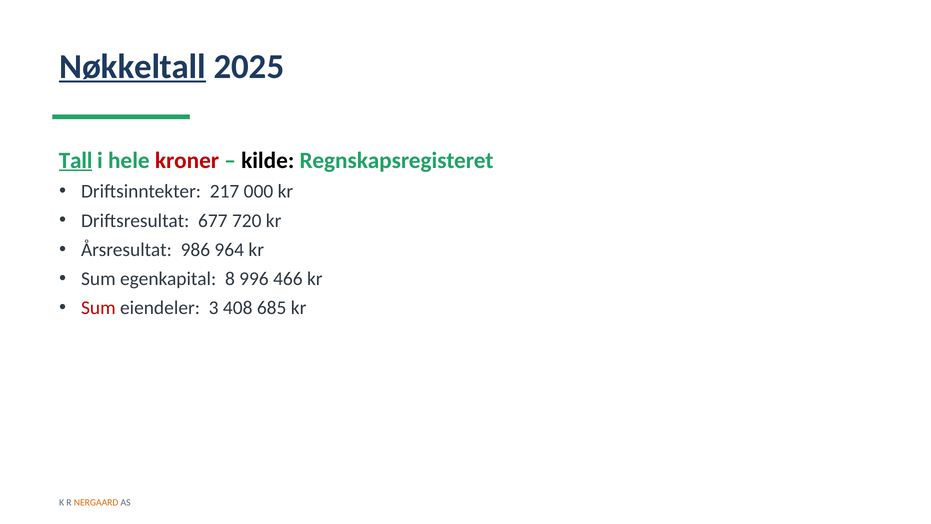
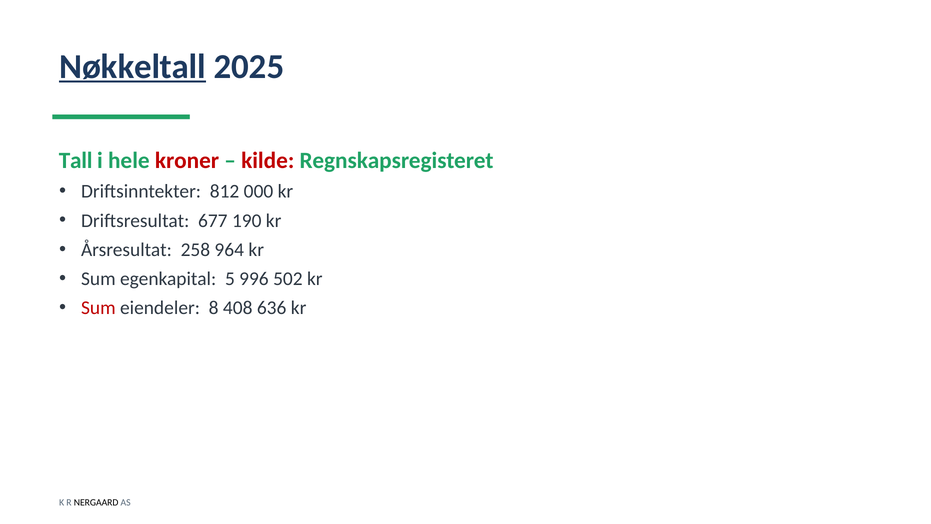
Tall underline: present -> none
kilde colour: black -> red
217: 217 -> 812
720: 720 -> 190
986: 986 -> 258
8: 8 -> 5
466: 466 -> 502
3: 3 -> 8
685: 685 -> 636
NERGAARD colour: orange -> black
